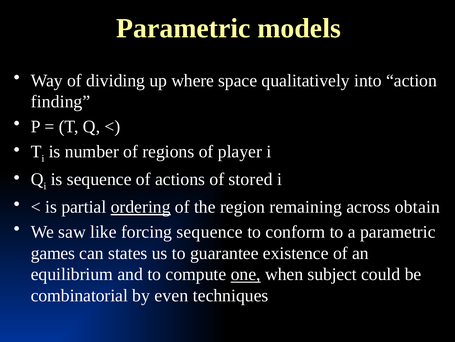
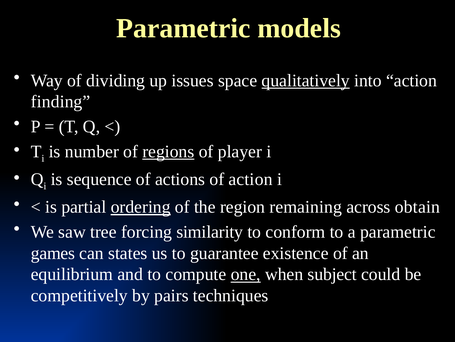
where: where -> issues
qualitatively underline: none -> present
regions underline: none -> present
of stored: stored -> action
like: like -> tree
forcing sequence: sequence -> similarity
combinatorial: combinatorial -> competitively
even: even -> pairs
